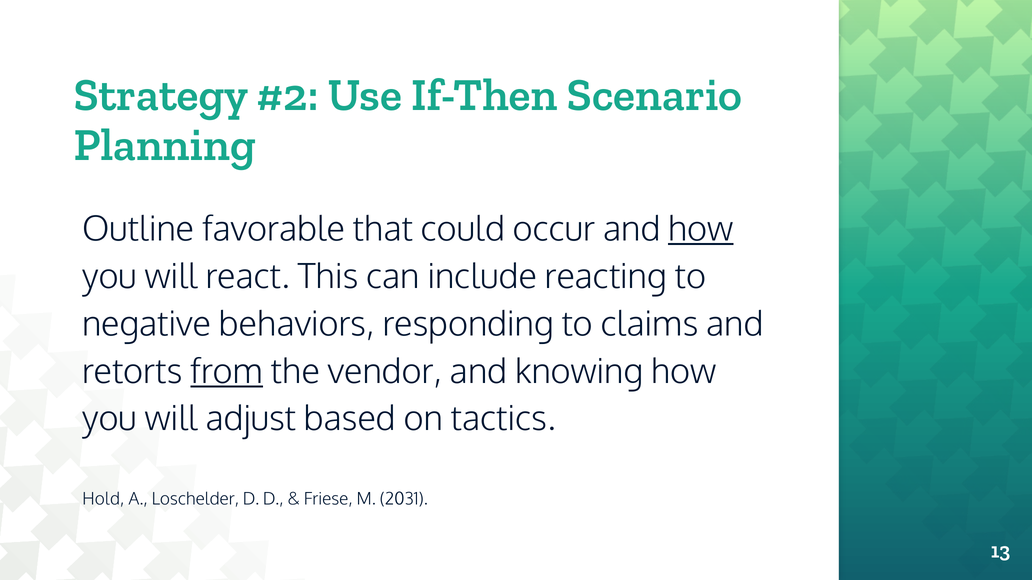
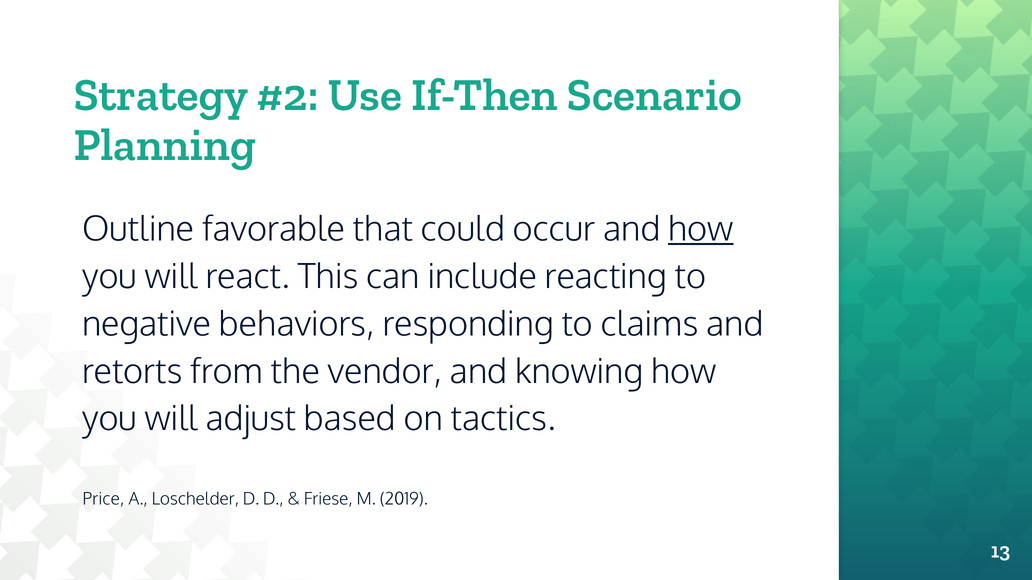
from underline: present -> none
Hold: Hold -> Price
2031: 2031 -> 2019
